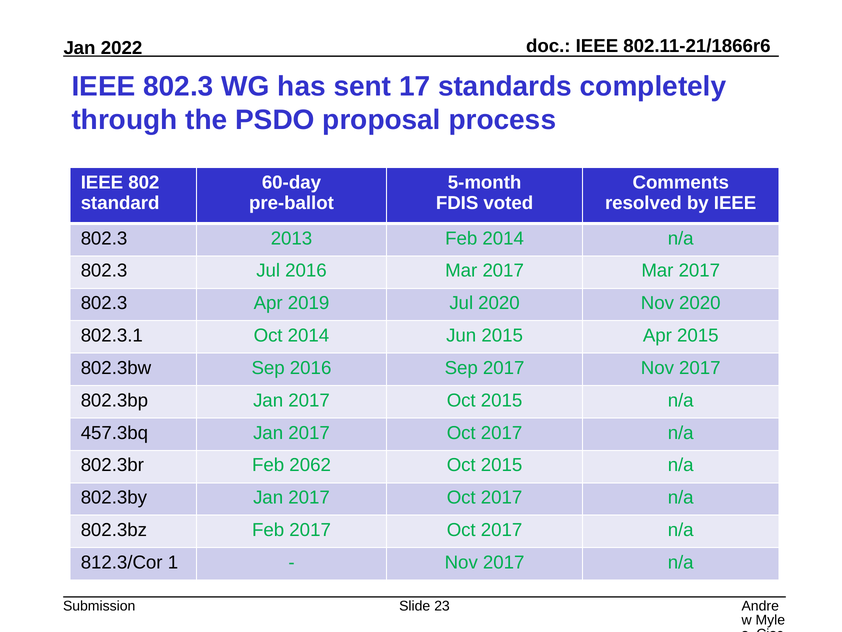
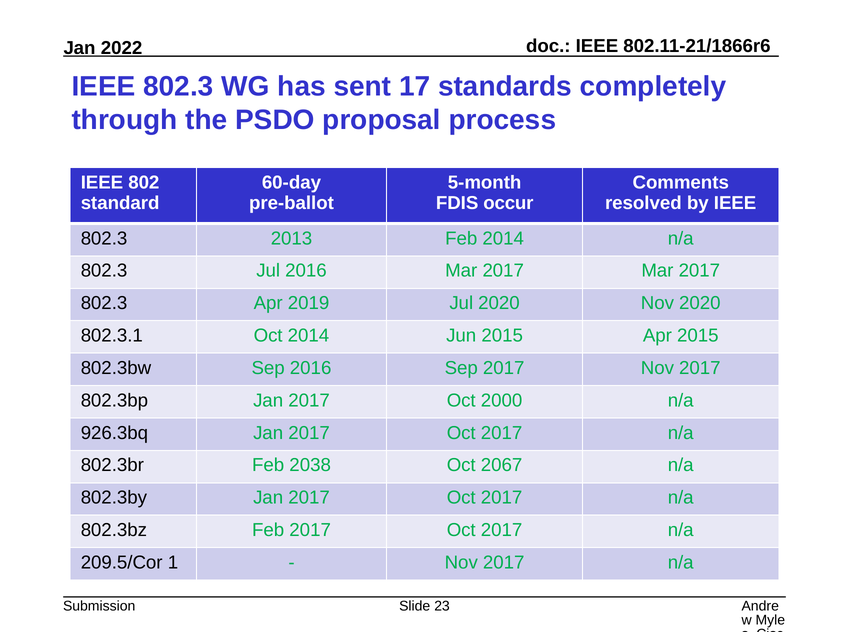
voted: voted -> occur
2017 Oct 2015: 2015 -> 2000
457.3bq: 457.3bq -> 926.3bq
2062: 2062 -> 2038
2015 at (502, 465): 2015 -> 2067
812.3/Cor: 812.3/Cor -> 209.5/Cor
